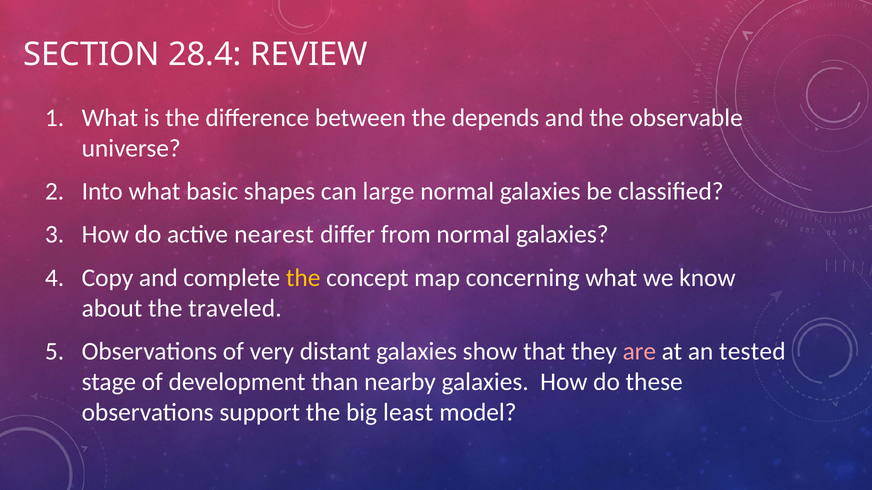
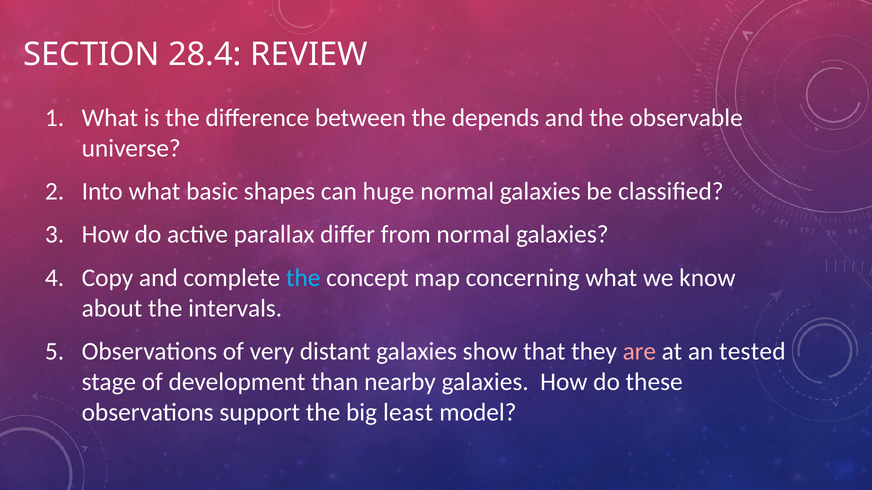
large: large -> huge
nearest: nearest -> parallax
the at (303, 278) colour: yellow -> light blue
traveled: traveled -> intervals
